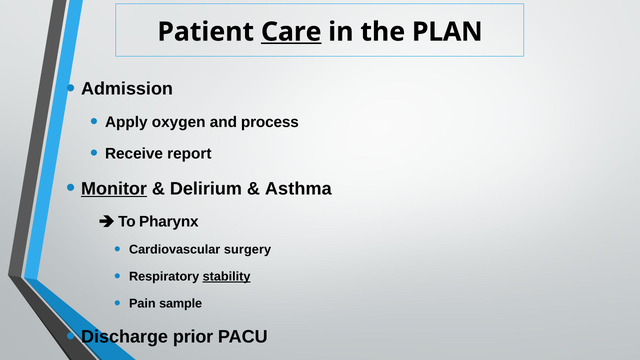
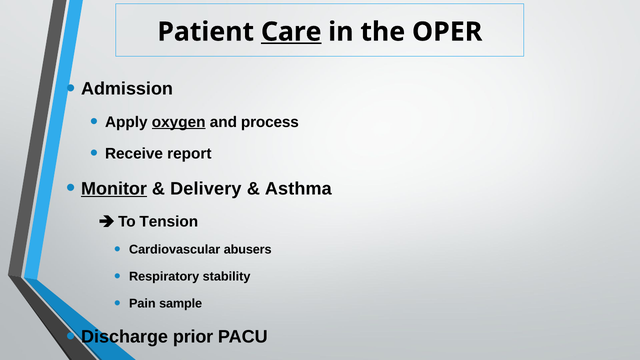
PLAN: PLAN -> OPER
oxygen underline: none -> present
Delirium: Delirium -> Delivery
Pharynx: Pharynx -> Tension
surgery: surgery -> abusers
stability underline: present -> none
